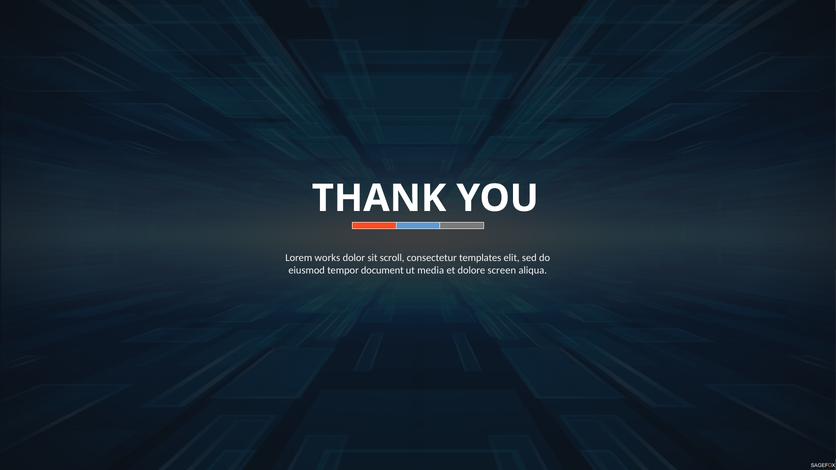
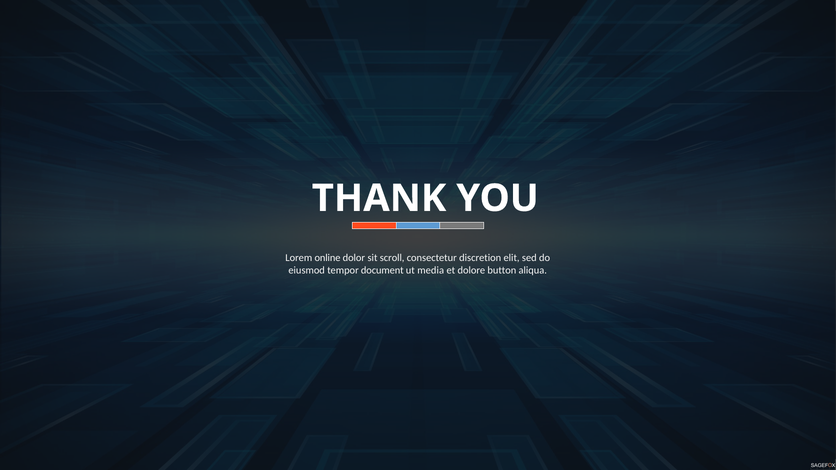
works: works -> online
templates: templates -> discretion
screen: screen -> button
